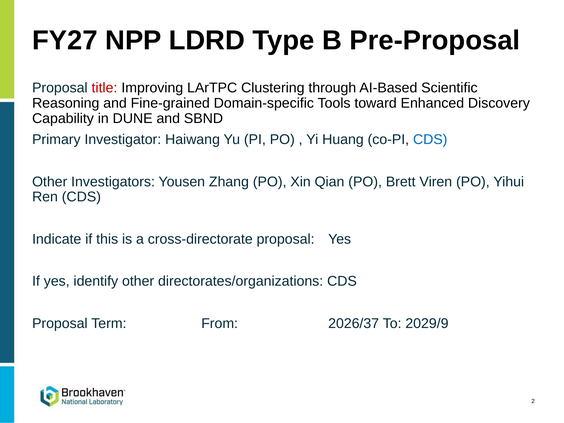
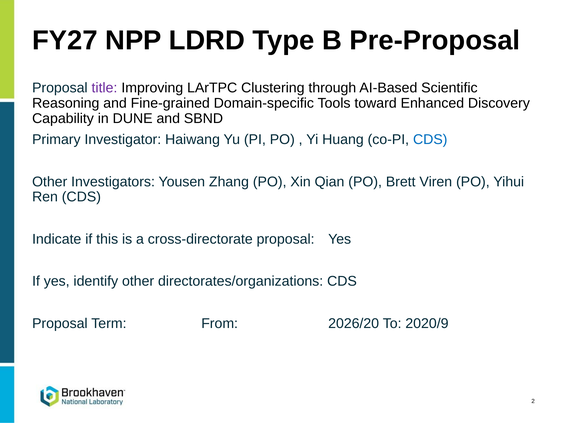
title colour: red -> purple
2026/37: 2026/37 -> 2026/20
2029/9: 2029/9 -> 2020/9
